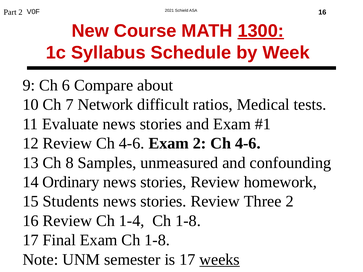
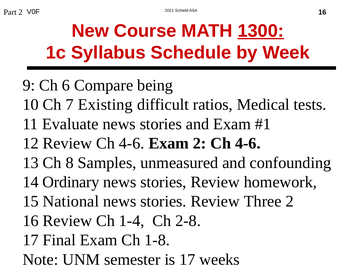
about: about -> being
Network: Network -> Existing
Students: Students -> National
1-4 Ch 1-8: 1-8 -> 2-8
weeks underline: present -> none
